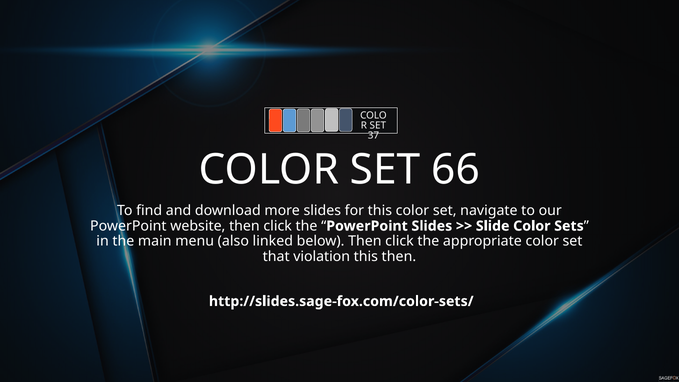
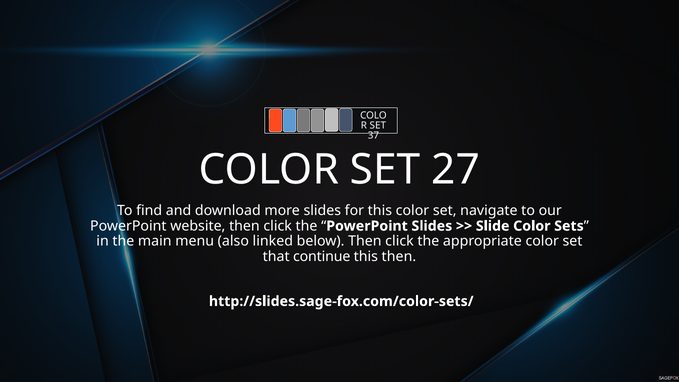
66: 66 -> 27
violation: violation -> continue
